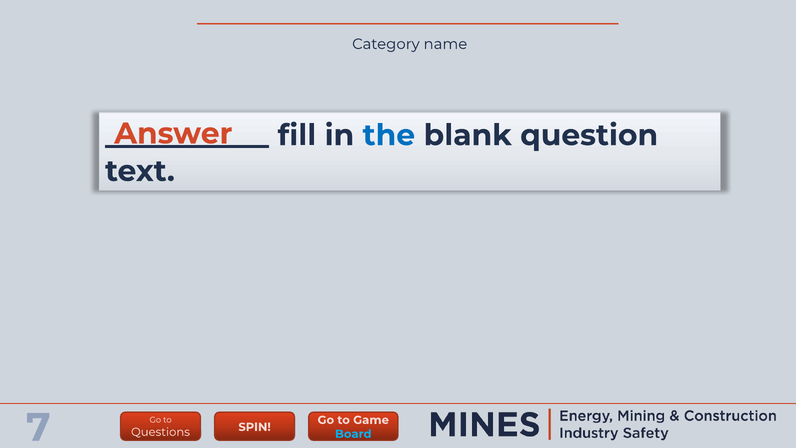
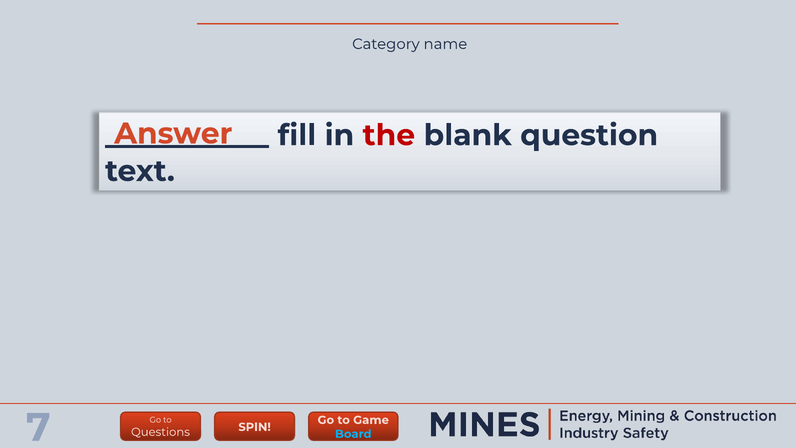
the colour: blue -> red
